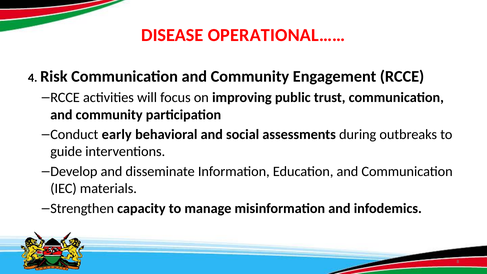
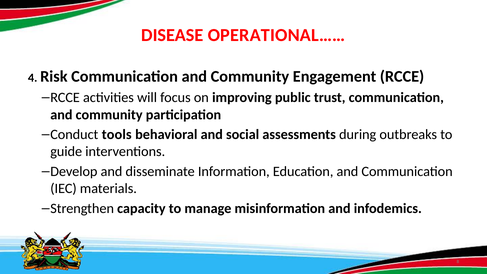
early: early -> tools
